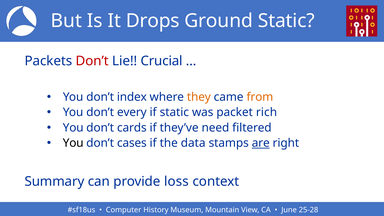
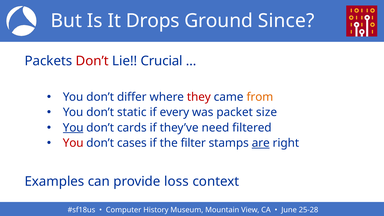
Ground Static: Static -> Since
index: index -> differ
they colour: orange -> red
every: every -> static
if static: static -> every
rich: rich -> size
You at (73, 128) underline: none -> present
You at (73, 143) colour: black -> red
data: data -> filter
Summary: Summary -> Examples
